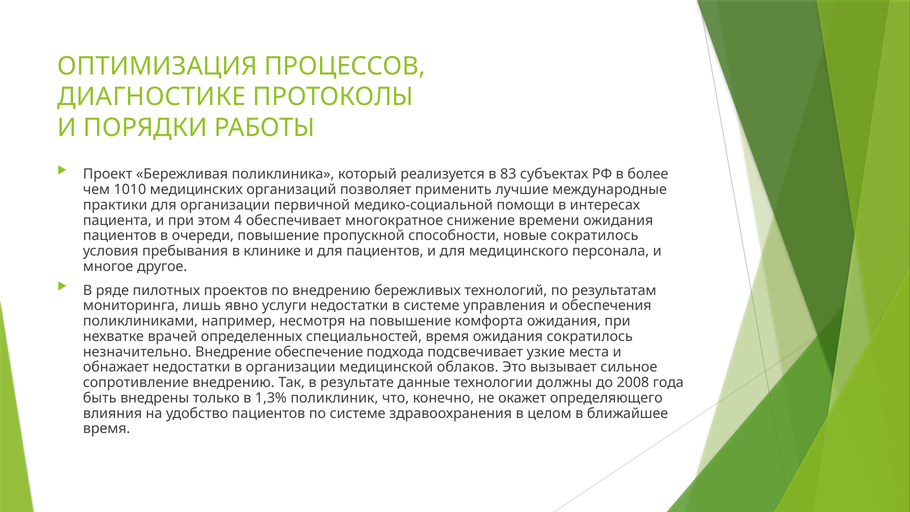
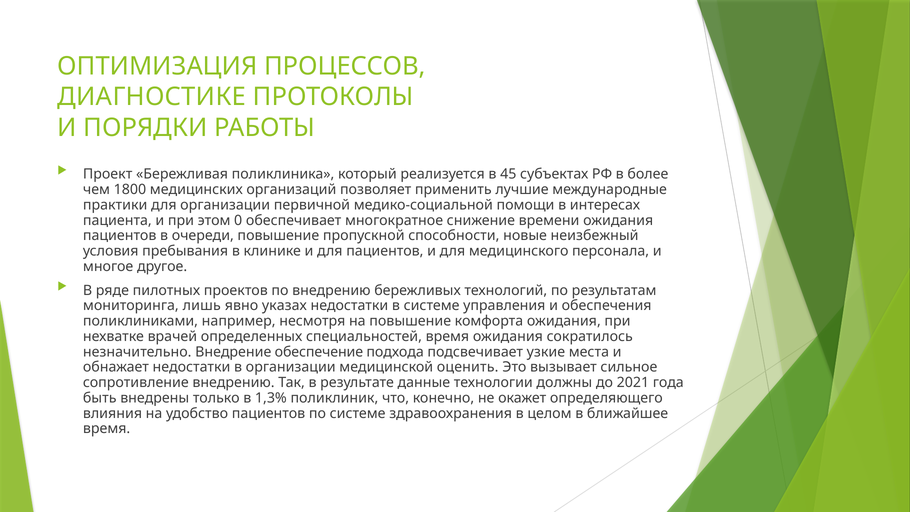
83: 83 -> 45
1010: 1010 -> 1800
4: 4 -> 0
новые сократилось: сократилось -> неизбежный
услуги: услуги -> указах
облаков: облаков -> оценить
2008: 2008 -> 2021
